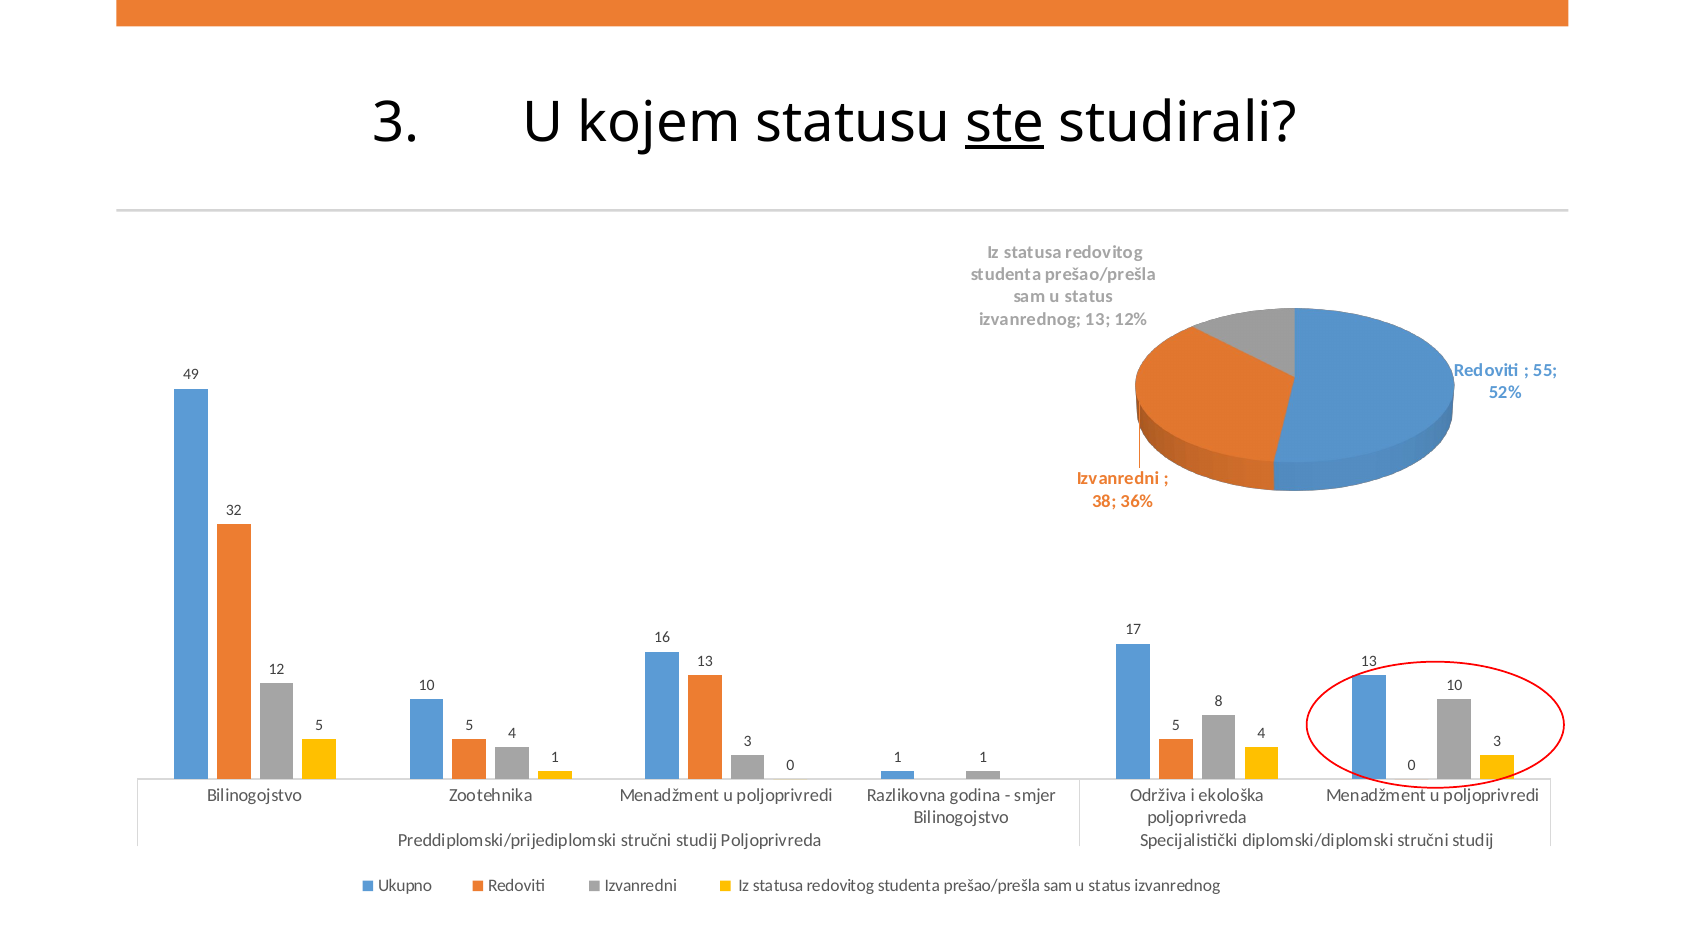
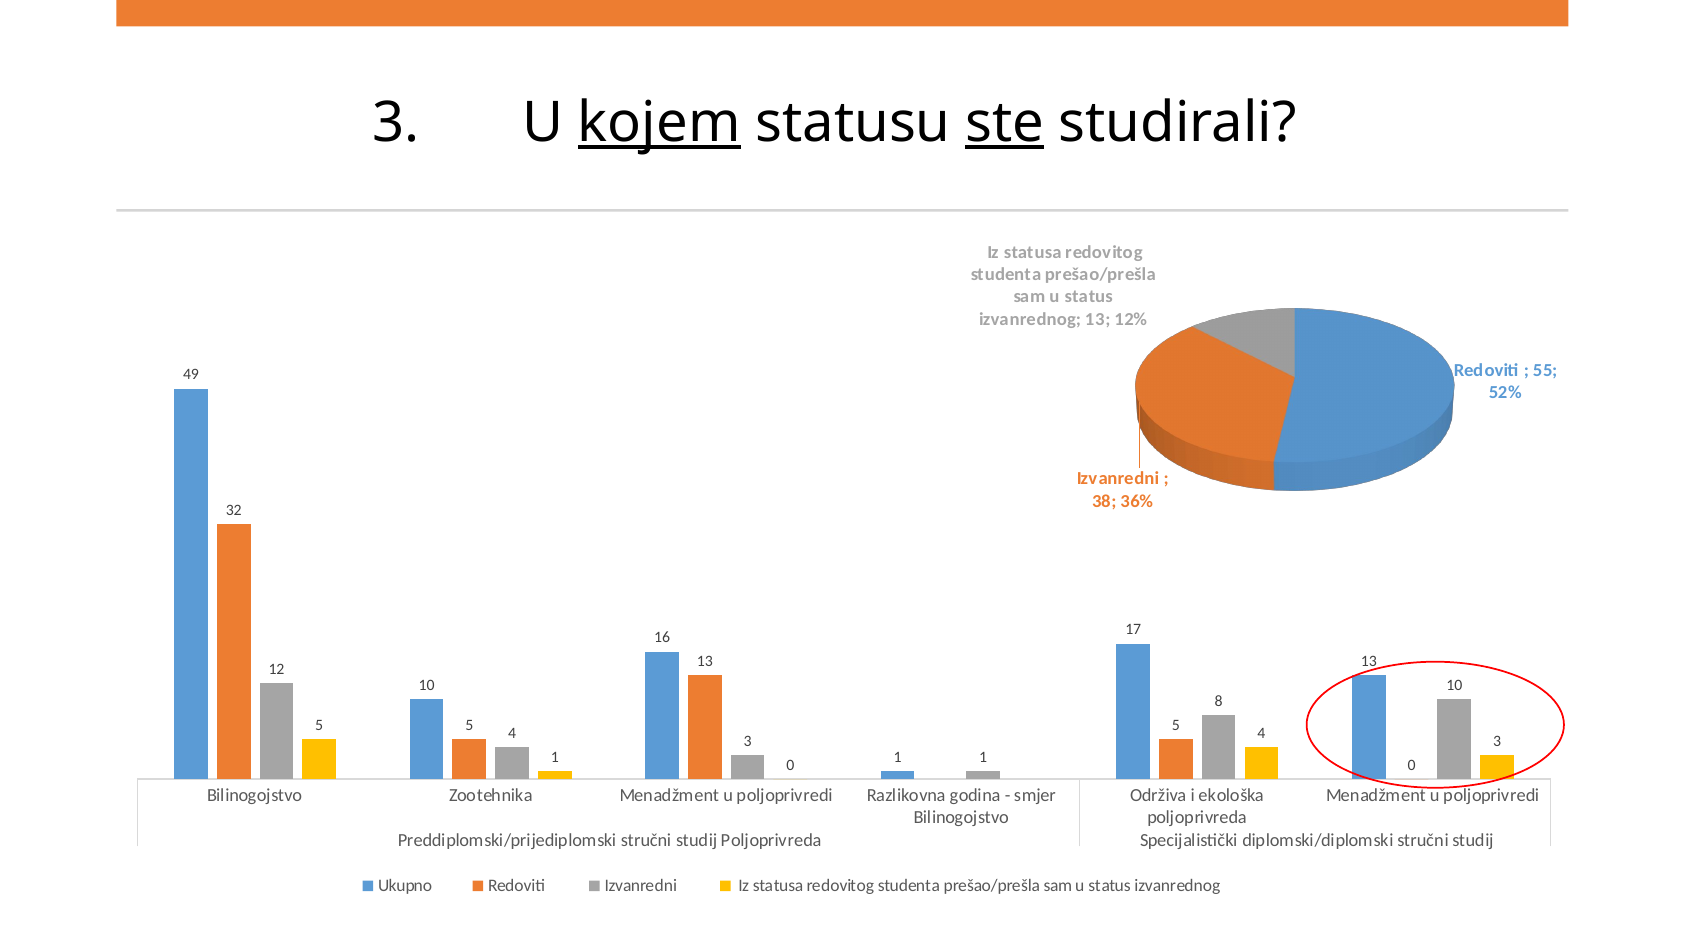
kojem underline: none -> present
